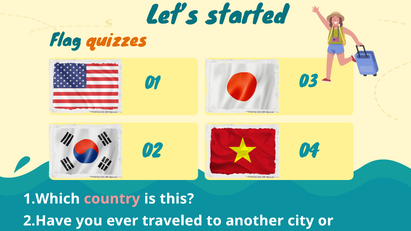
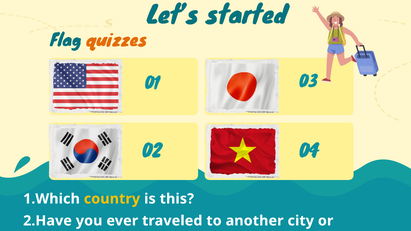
country at (112, 199) colour: pink -> yellow
